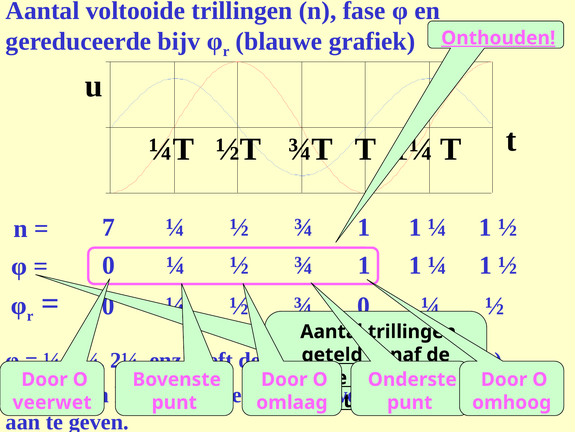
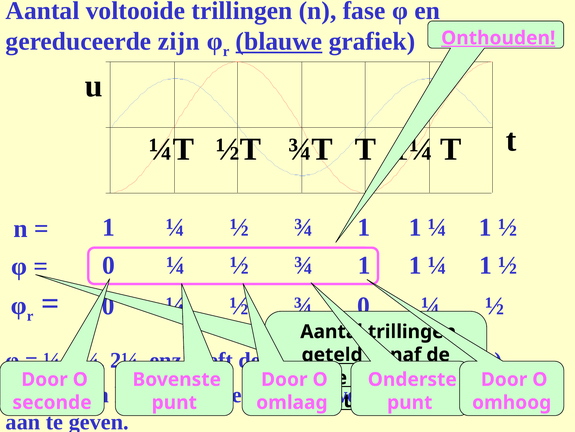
bijv: bijv -> zijn
blauwe underline: none -> present
7 at (109, 227): 7 -> 1
veerwet: veerwet -> seconde
